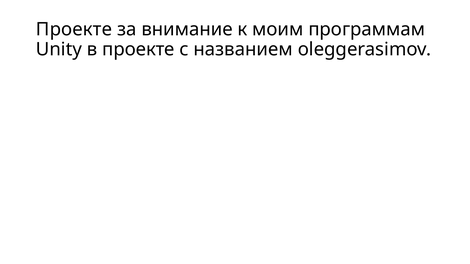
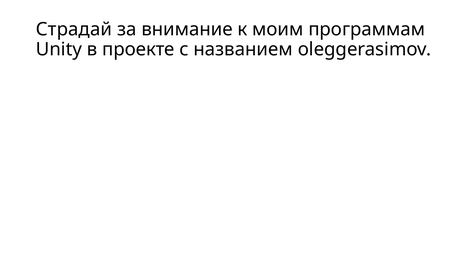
Проекте at (74, 29): Проекте -> Страдай
